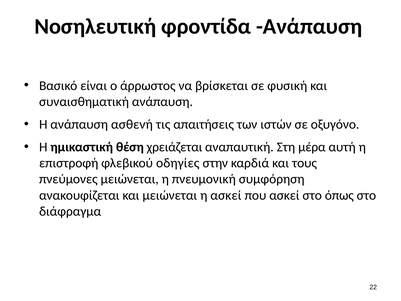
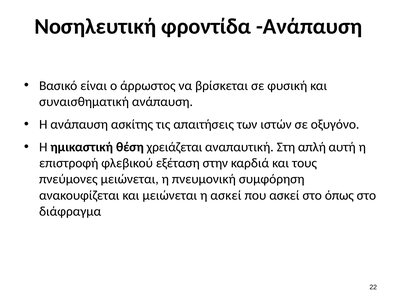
ασθενή: ασθενή -> ασκίτης
μέρα: μέρα -> απλή
οδηγίες: οδηγίες -> εξέταση
